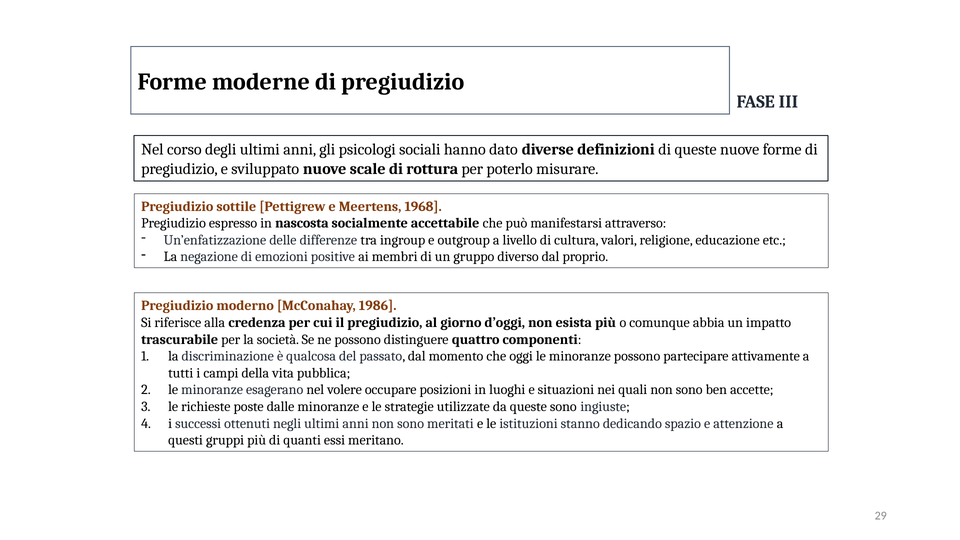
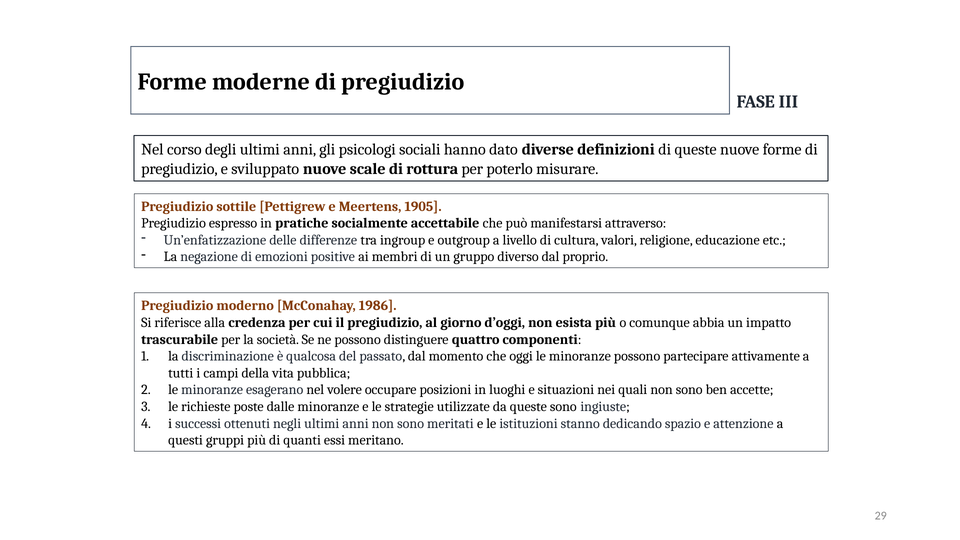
1968: 1968 -> 1905
nascosta: nascosta -> pratiche
